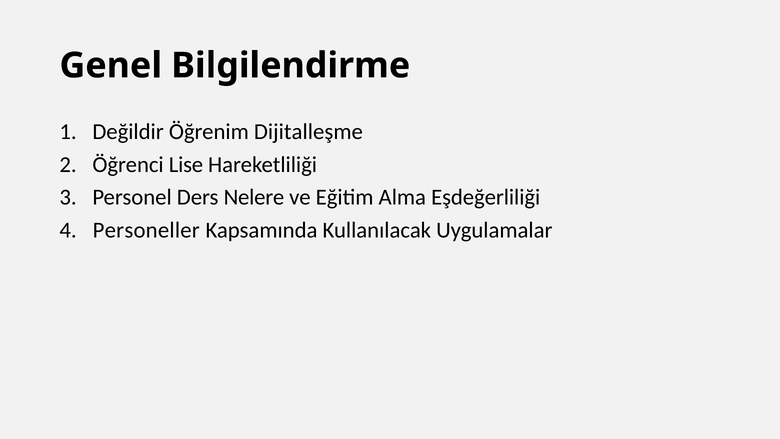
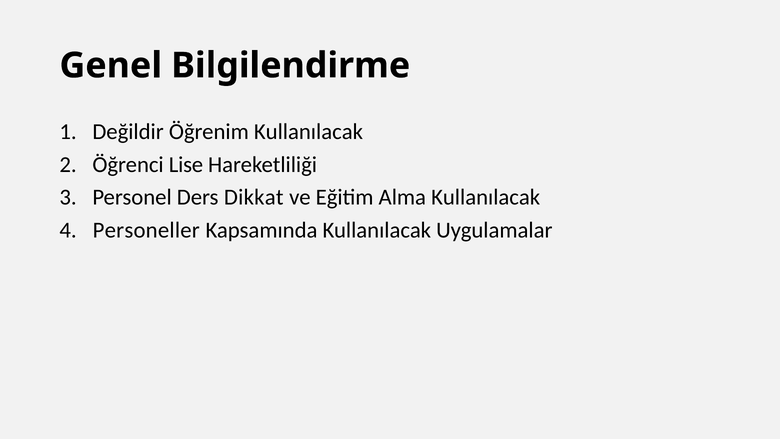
Öğrenim Dijitalleşme: Dijitalleşme -> Kullanılacak
Nelere: Nelere -> Dikkat
Alma Eşdeğerliliği: Eşdeğerliliği -> Kullanılacak
